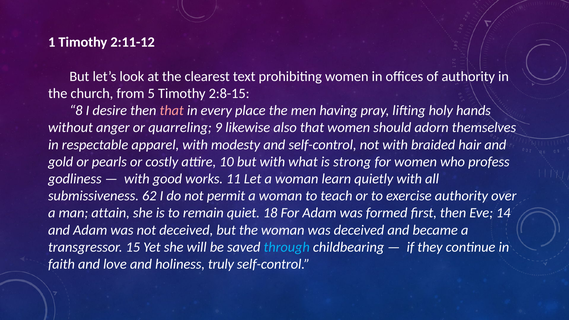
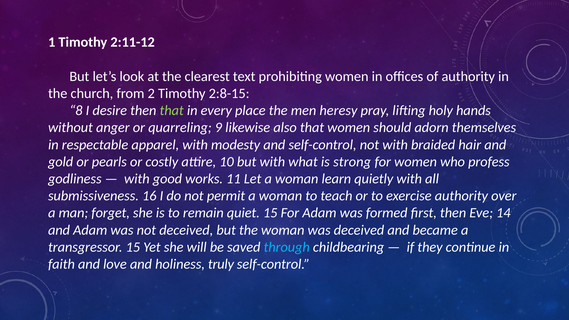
5: 5 -> 2
that at (172, 111) colour: pink -> light green
having: having -> heresy
62: 62 -> 16
attain: attain -> forget
quiet 18: 18 -> 15
